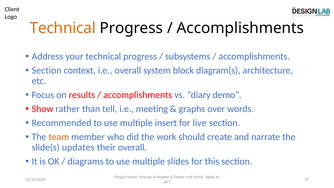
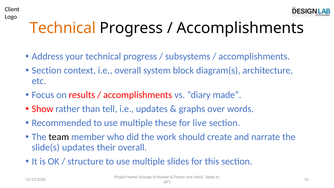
demo: demo -> made
i.e meeting: meeting -> updates
insert: insert -> these
team colour: orange -> black
diagrams: diagrams -> structure
